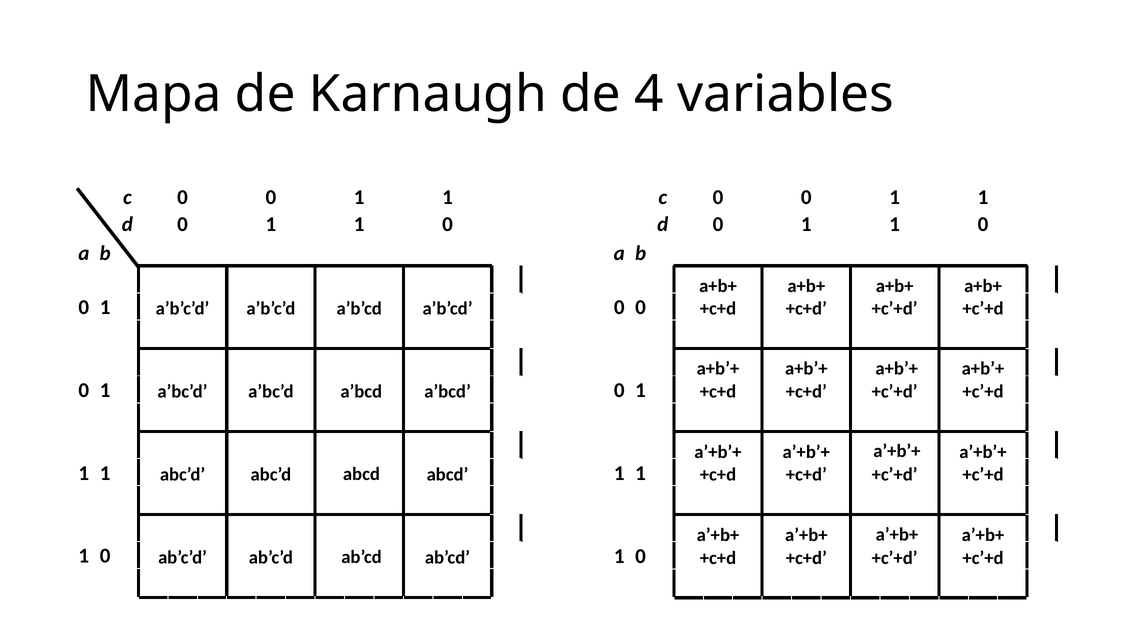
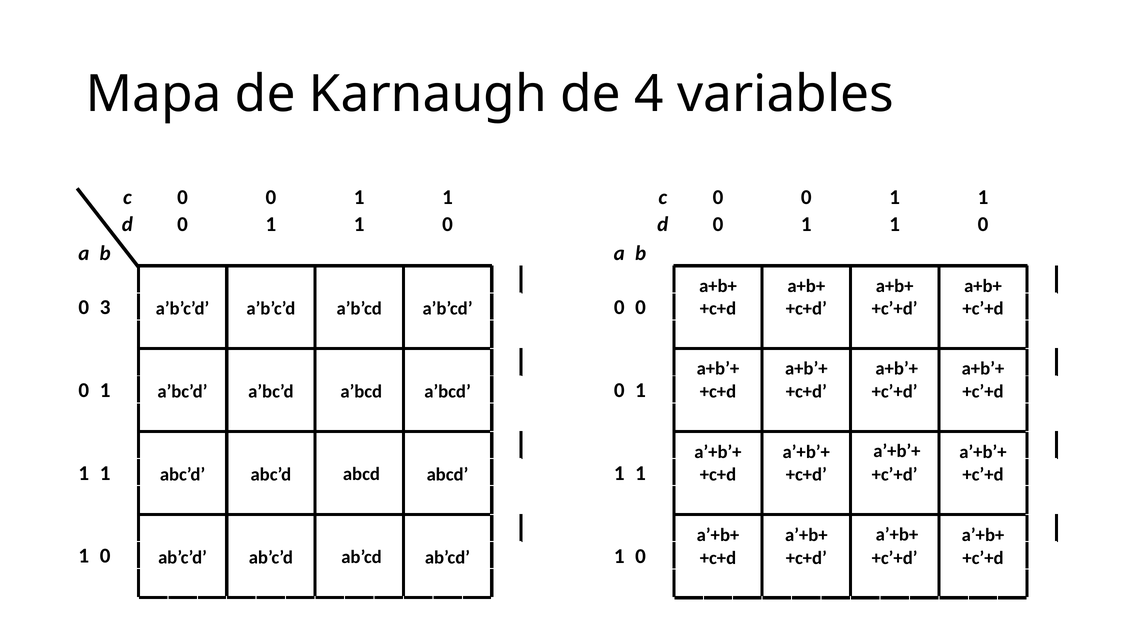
1 at (105, 307): 1 -> 3
